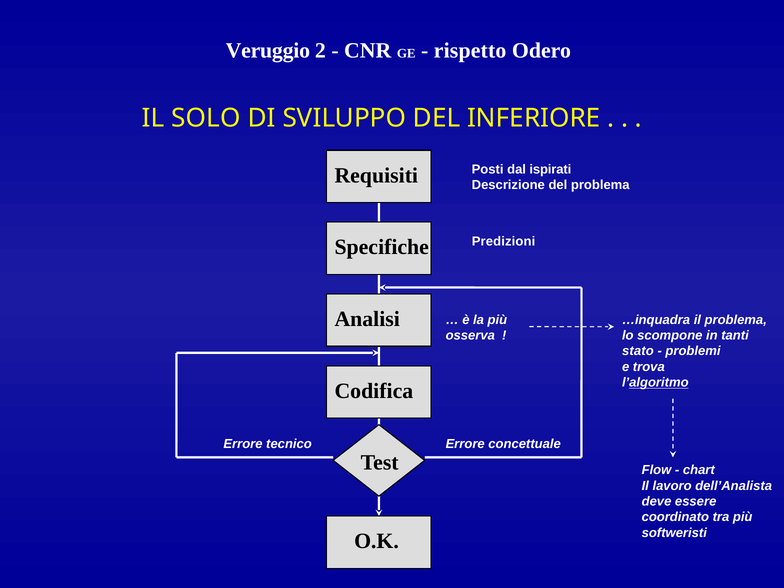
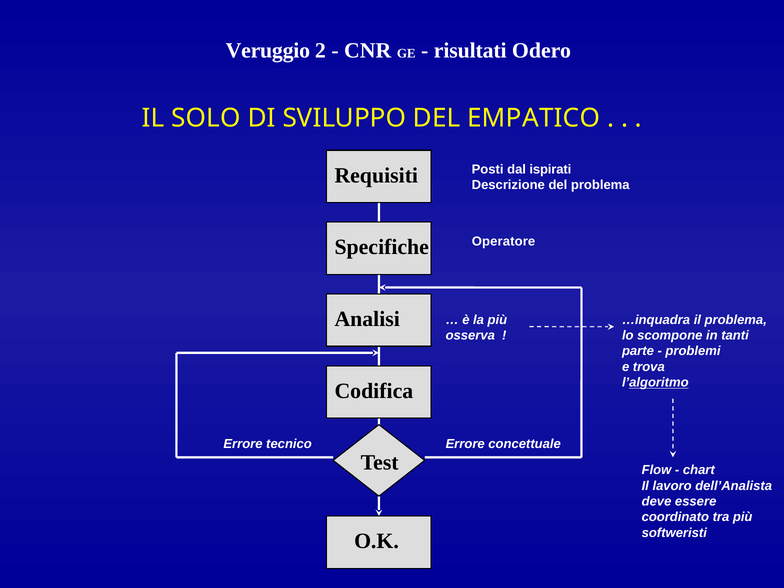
rispetto: rispetto -> risultati
INFERIORE: INFERIORE -> EMPATICO
Predizioni: Predizioni -> Operatore
stato: stato -> parte
